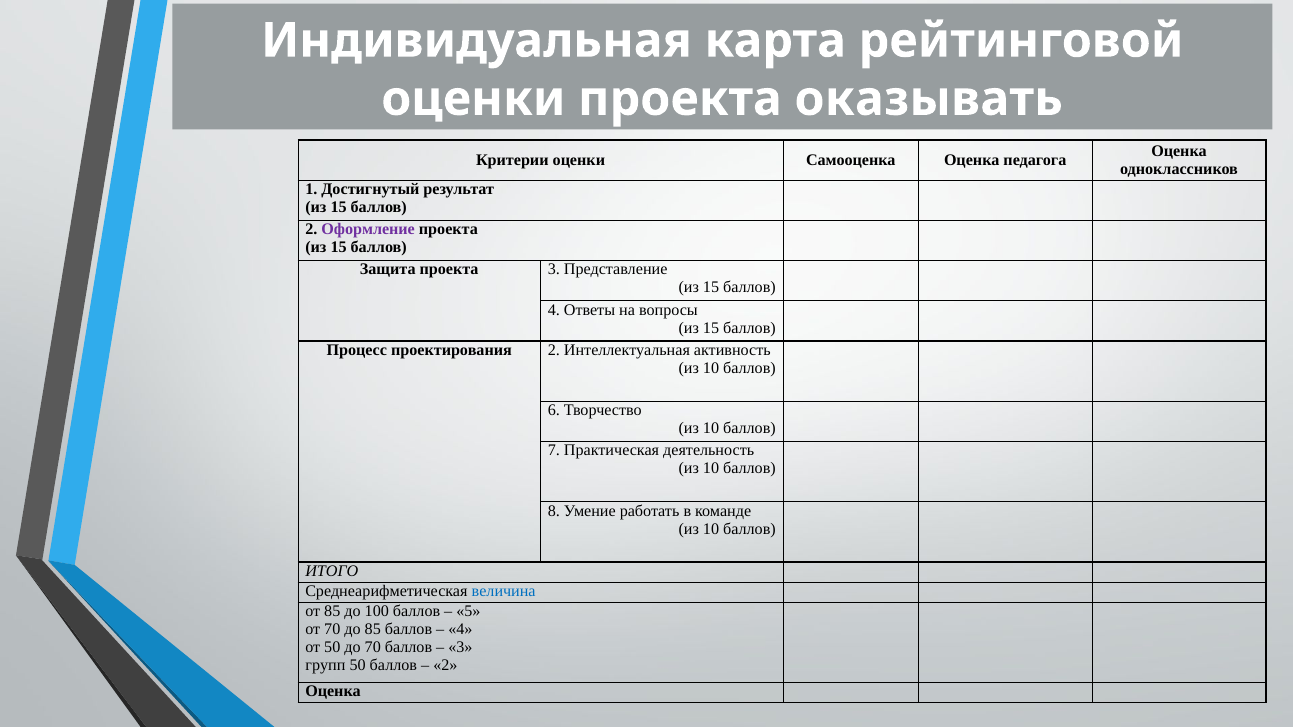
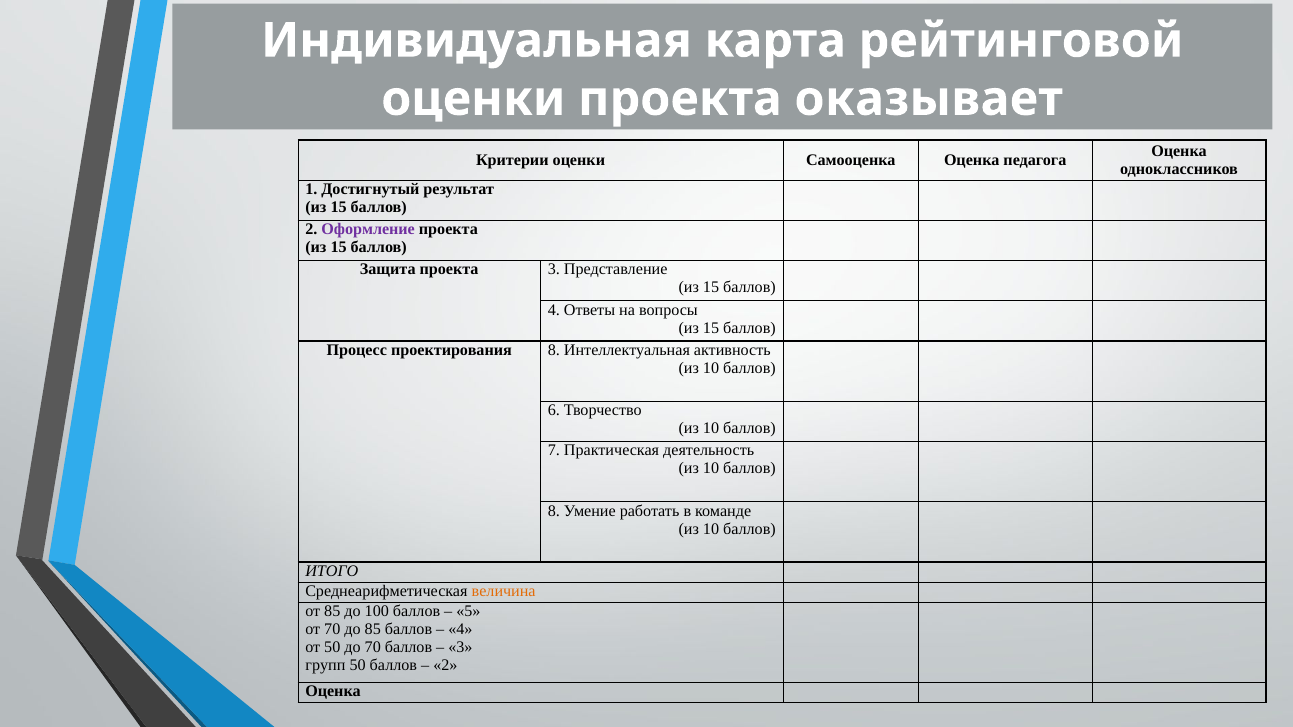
оказывать: оказывать -> оказывает
проектирования 2: 2 -> 8
величина colour: blue -> orange
